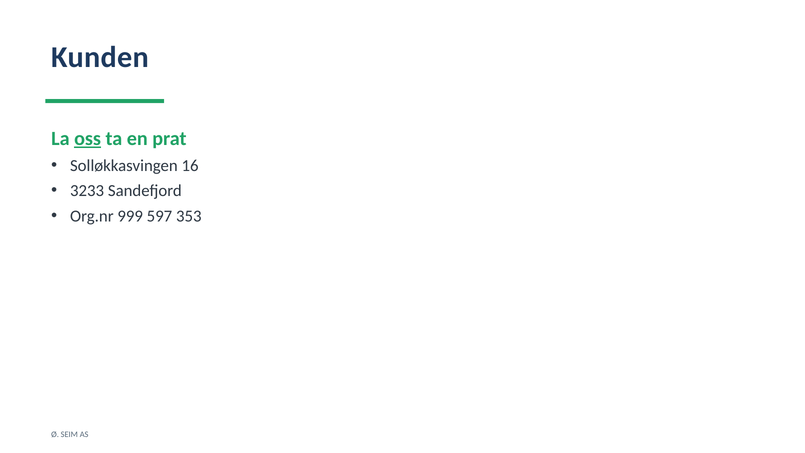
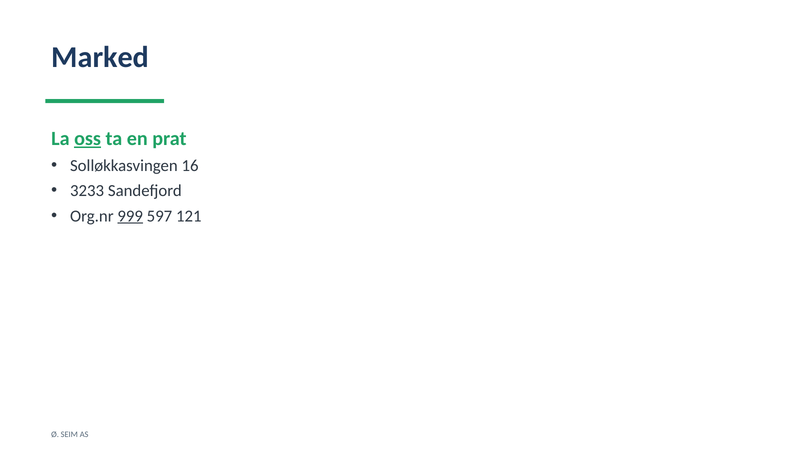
Kunden: Kunden -> Marked
999 underline: none -> present
353: 353 -> 121
